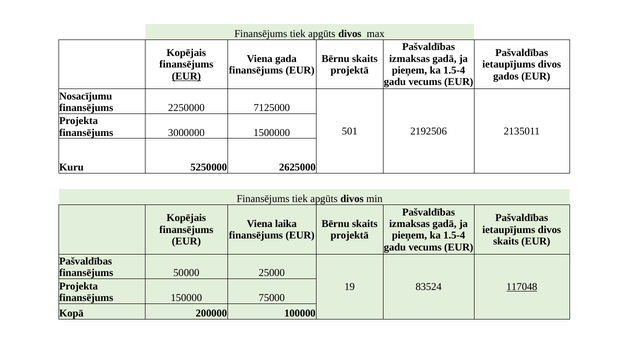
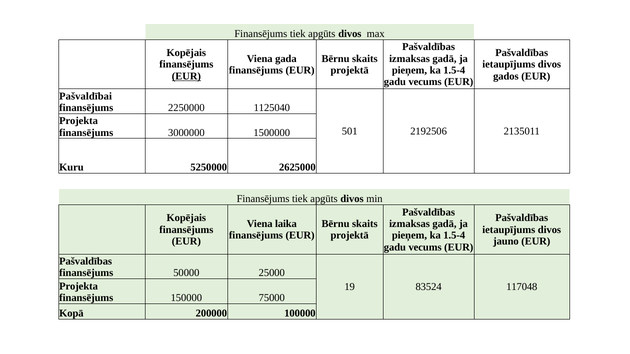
Nosacījumu: Nosacījumu -> Pašvaldībai
7125000: 7125000 -> 1125040
skaits at (506, 242): skaits -> jauno
117048 underline: present -> none
